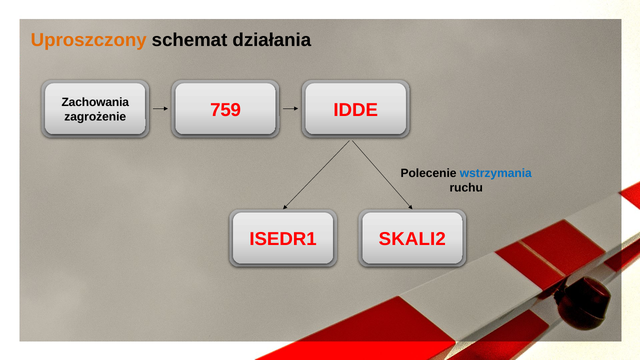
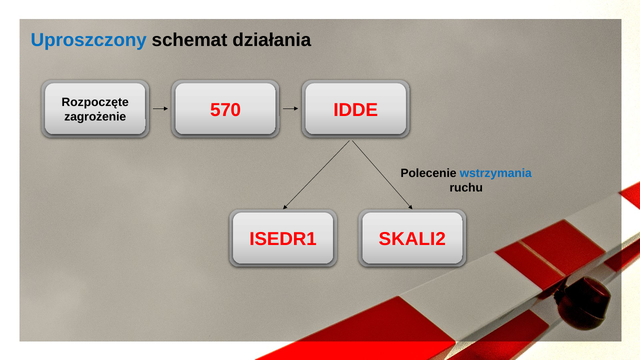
Uproszczony colour: orange -> blue
Zachowania: Zachowania -> Rozpoczęte
759: 759 -> 570
